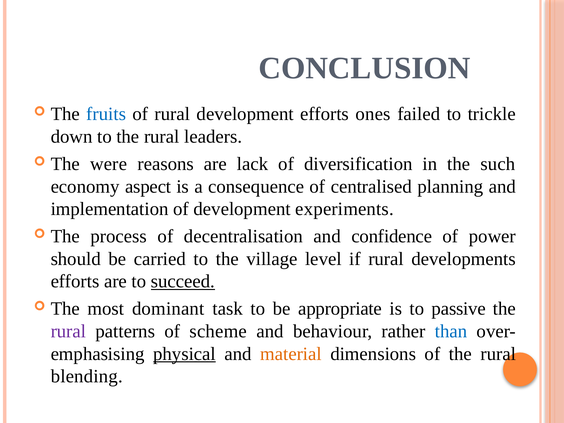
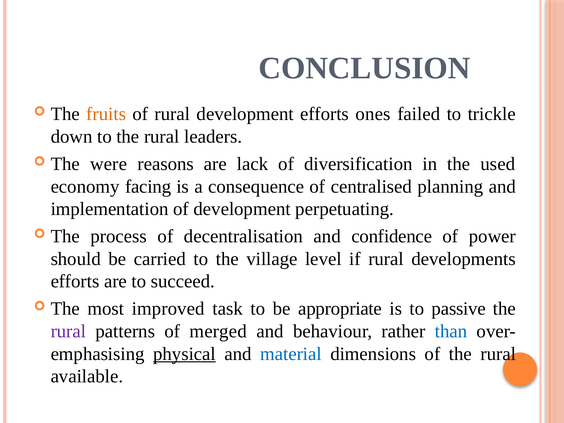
fruits colour: blue -> orange
such: such -> used
aspect: aspect -> facing
experiments: experiments -> perpetuating
succeed underline: present -> none
dominant: dominant -> improved
scheme: scheme -> merged
material colour: orange -> blue
blending: blending -> available
